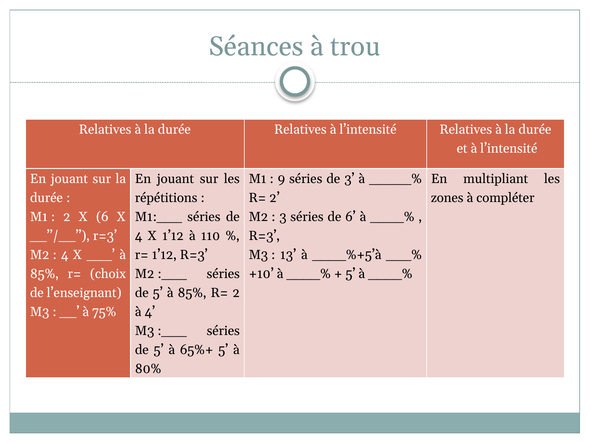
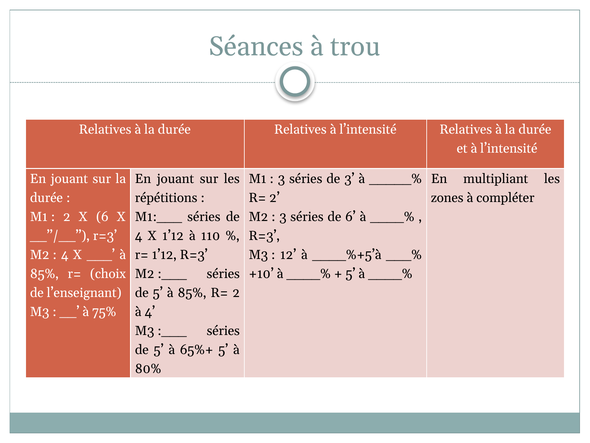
9 at (281, 179): 9 -> 3
13: 13 -> 12
